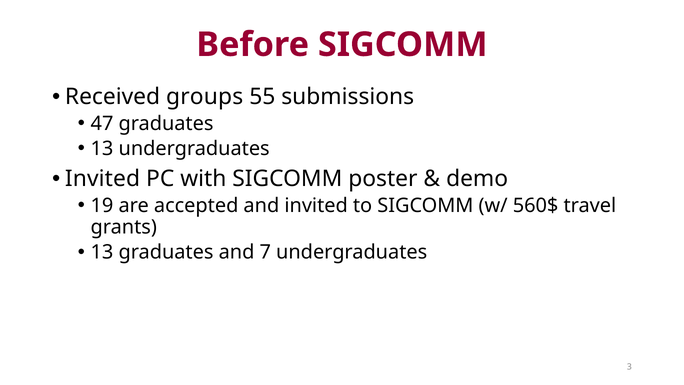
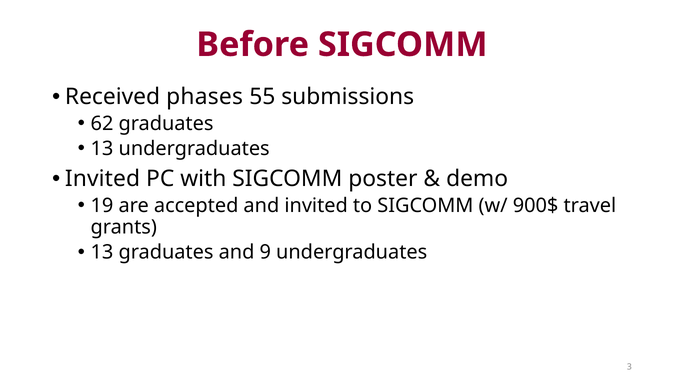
groups: groups -> phases
47: 47 -> 62
560$: 560$ -> 900$
7: 7 -> 9
